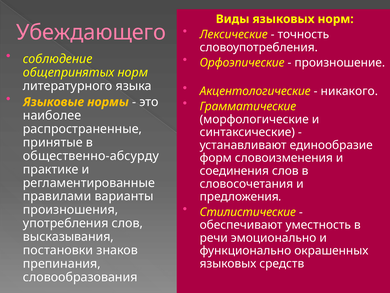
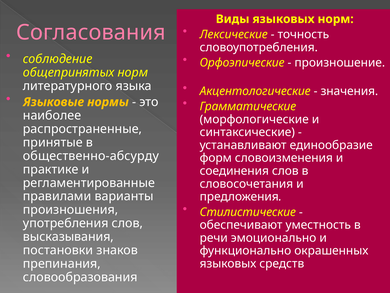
Убеждающего: Убеждающего -> Согласования
никакого: никакого -> значения
